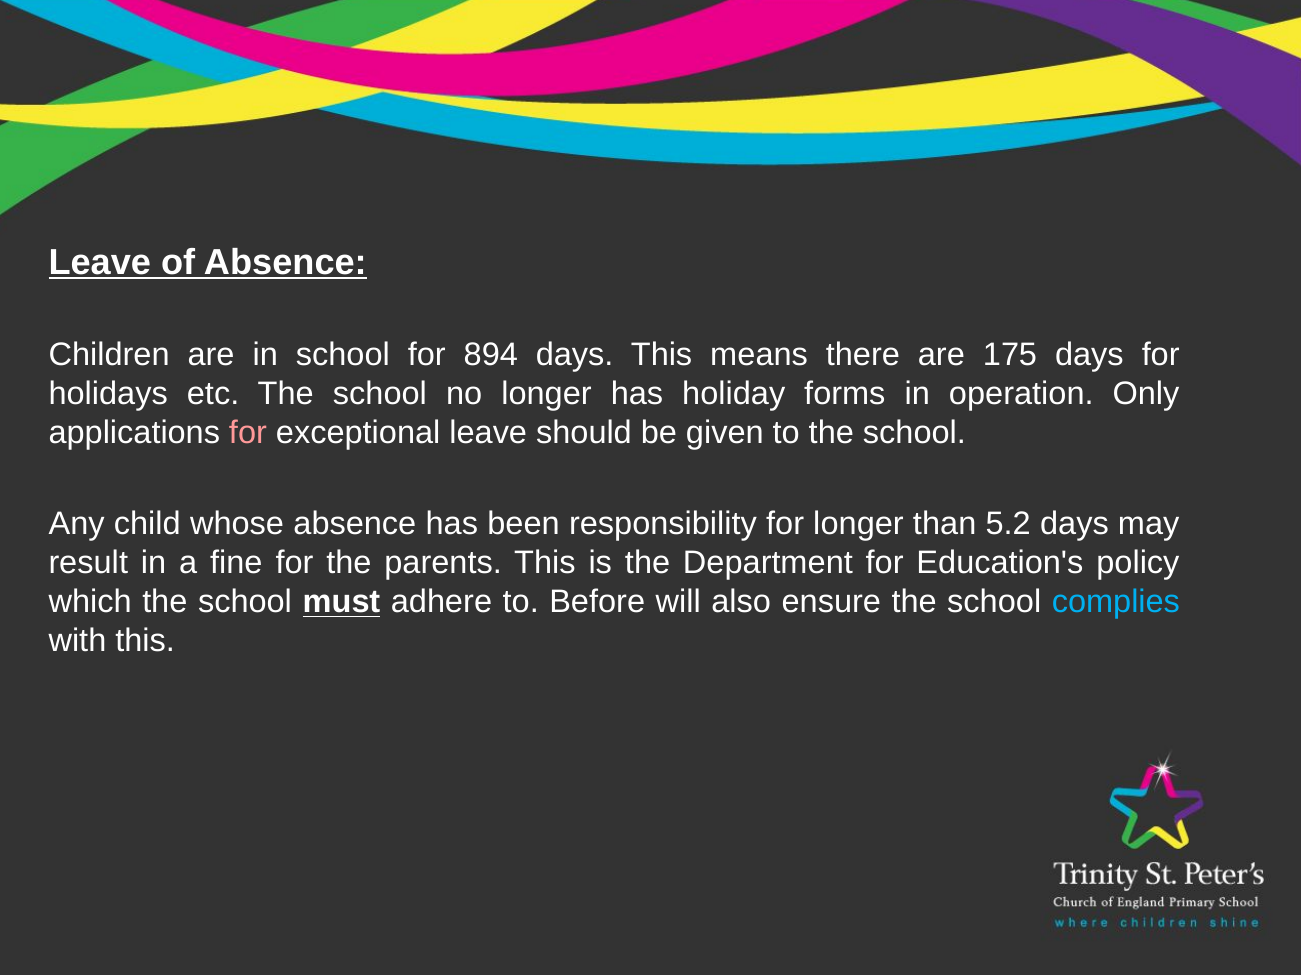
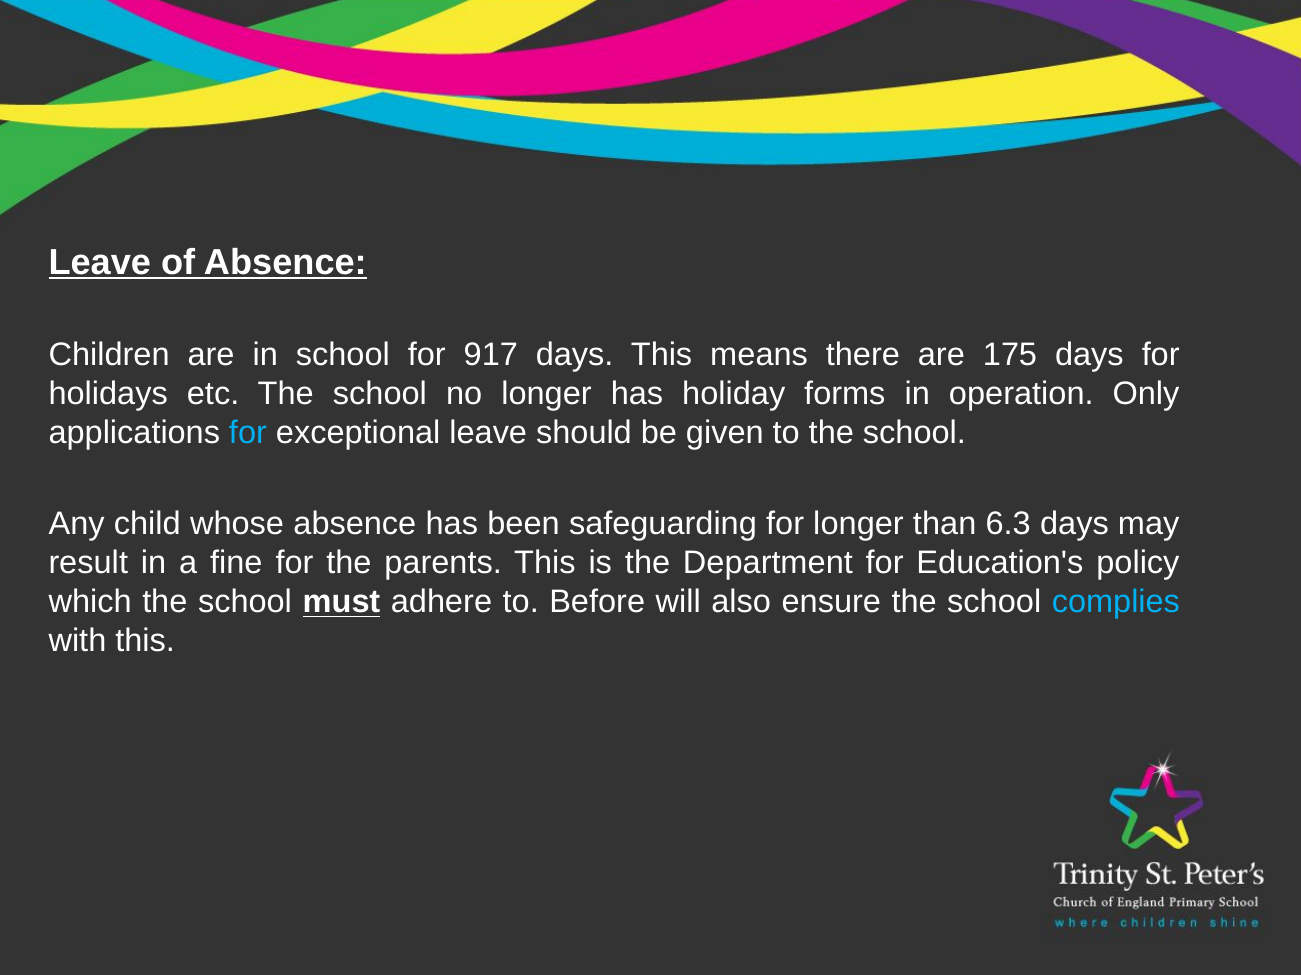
894: 894 -> 917
for at (248, 433) colour: pink -> light blue
responsibility: responsibility -> safeguarding
5.2: 5.2 -> 6.3
